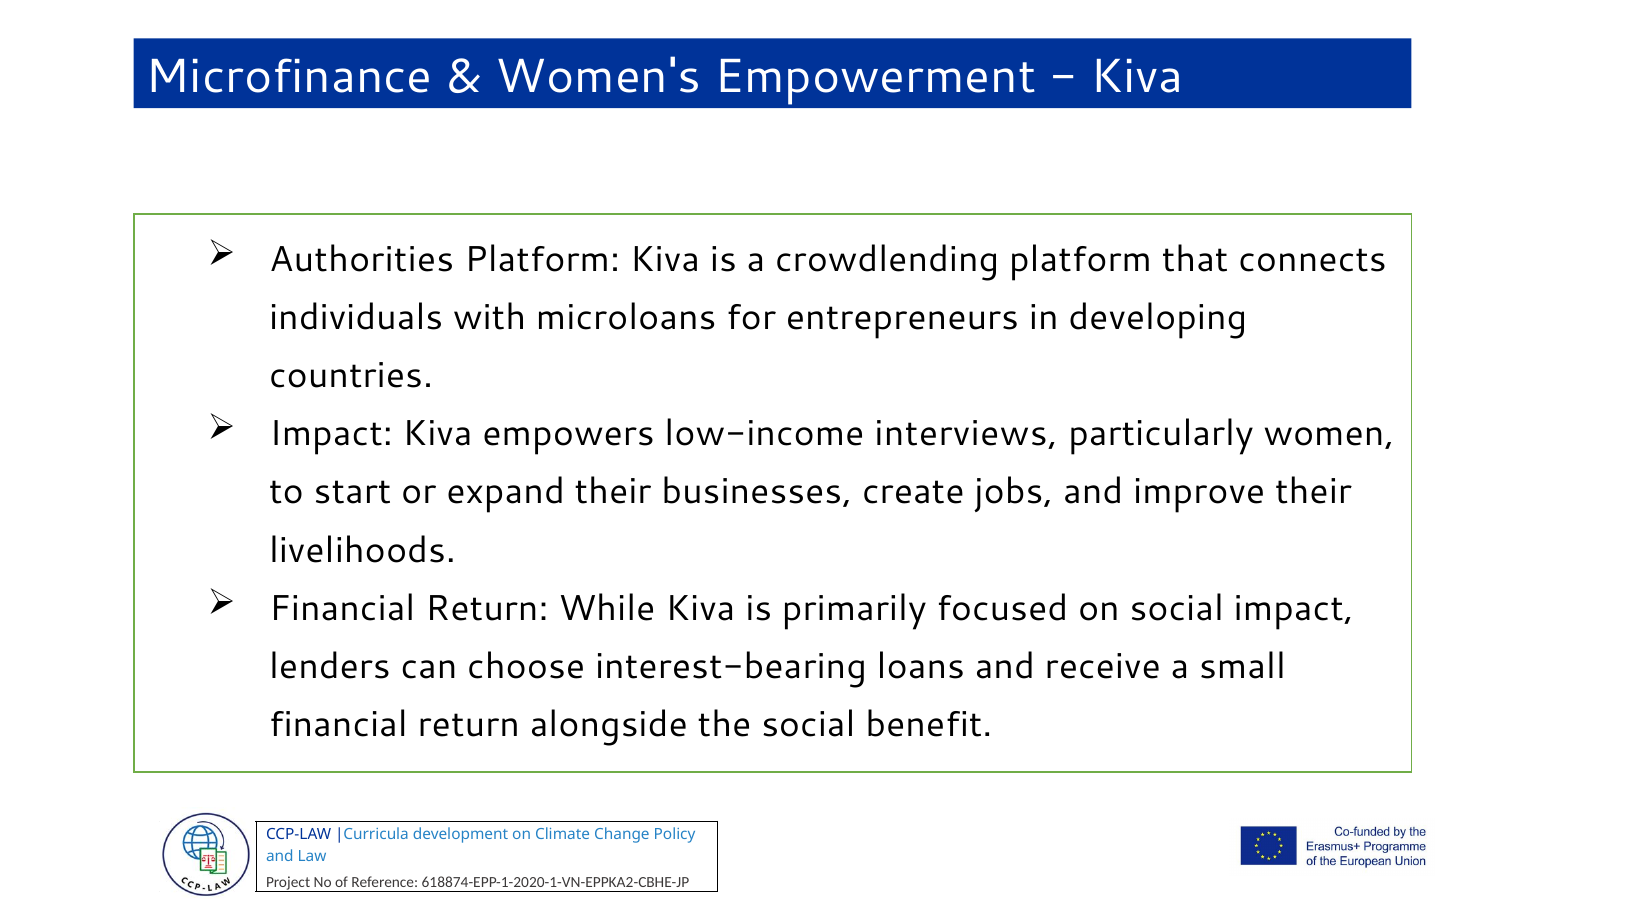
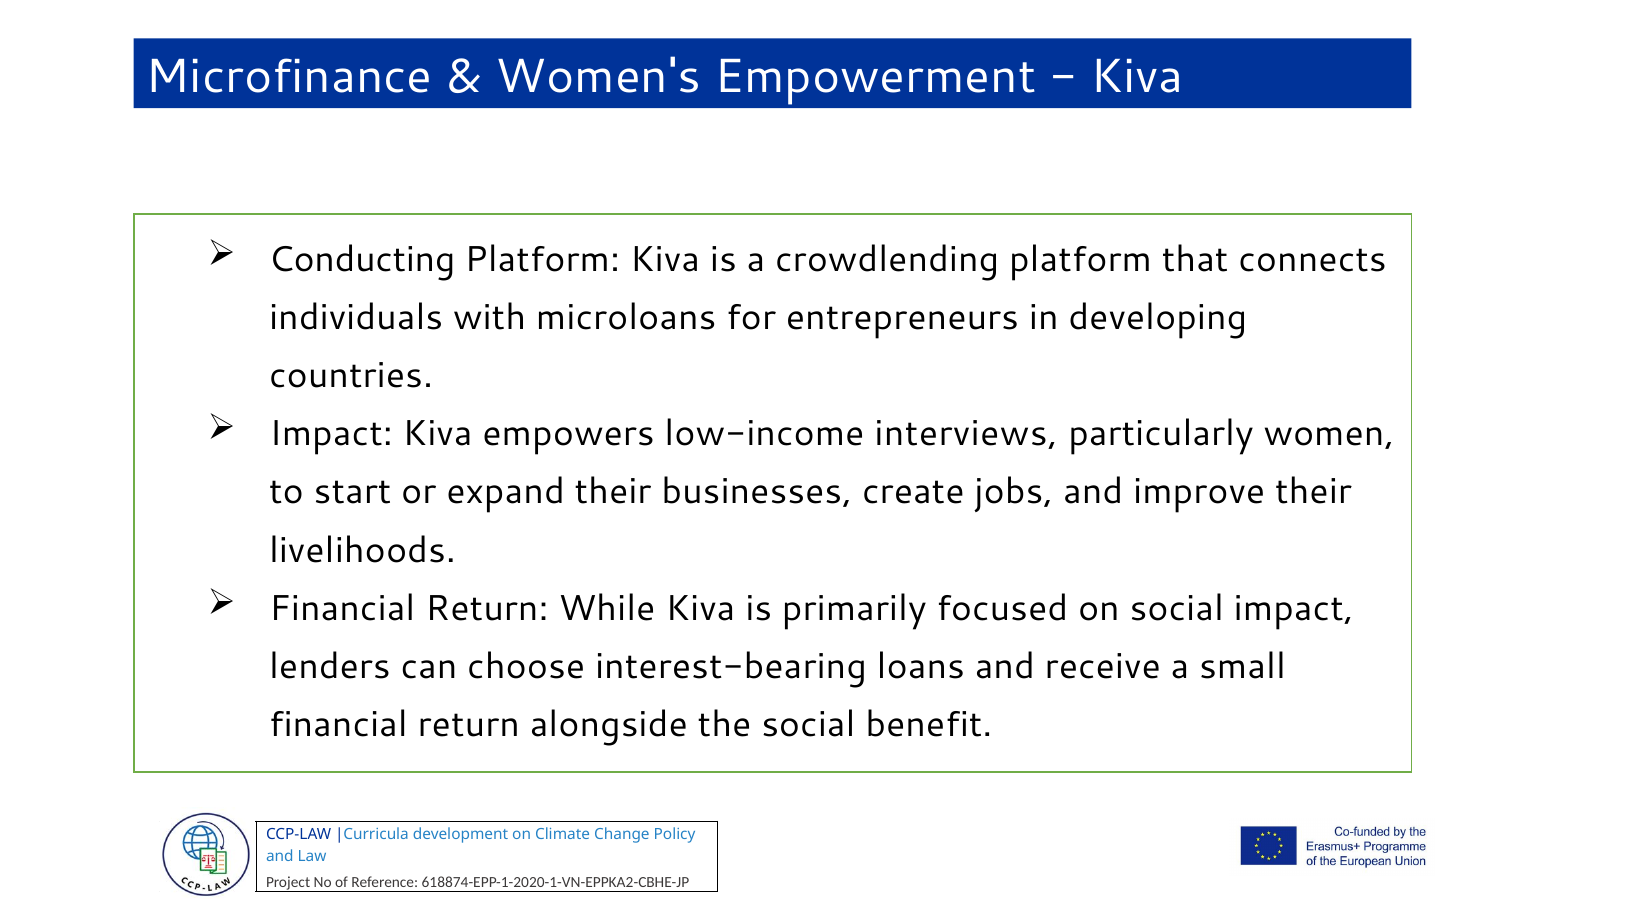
Authorities: Authorities -> Conducting
